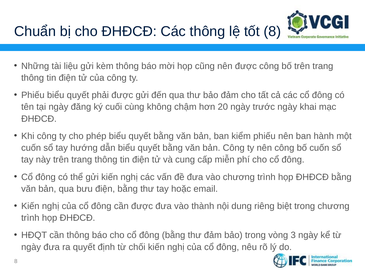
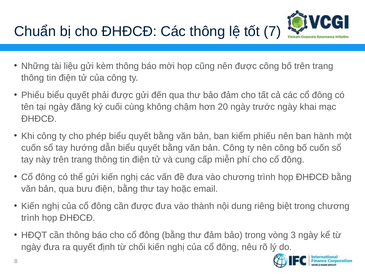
tốt 8: 8 -> 7
